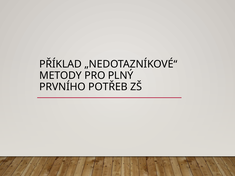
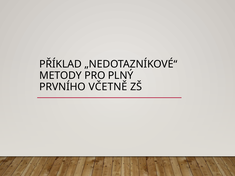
POTŘEB: POTŘEB -> VČETNĚ
